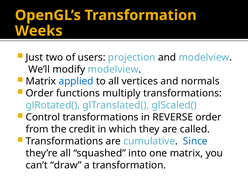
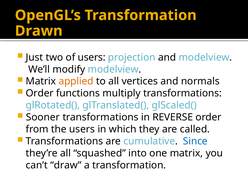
Weeks: Weeks -> Drawn
applied colour: blue -> orange
Control: Control -> Sooner
the credit: credit -> users
